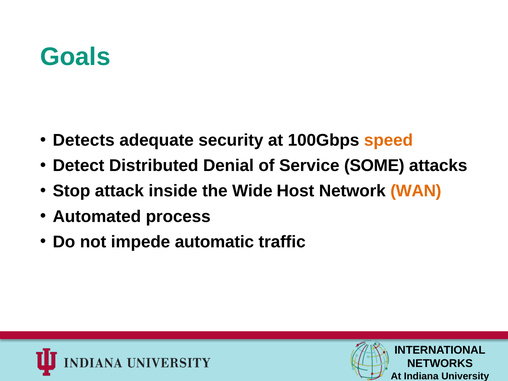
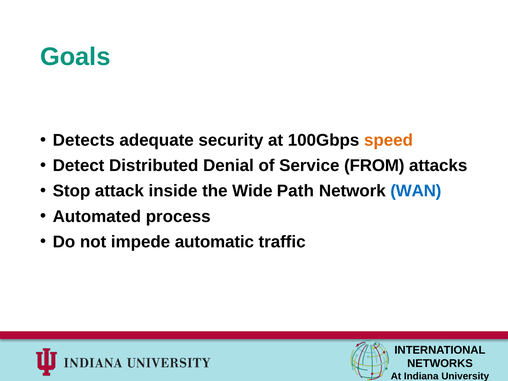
SOME: SOME -> FROM
Host: Host -> Path
WAN colour: orange -> blue
